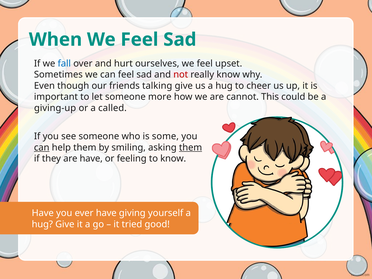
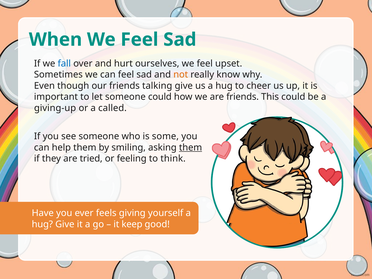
not colour: red -> orange
someone more: more -> could
are cannot: cannot -> friends
can at (42, 147) underline: present -> none
are have: have -> tried
to know: know -> think
ever have: have -> feels
tried: tried -> keep
